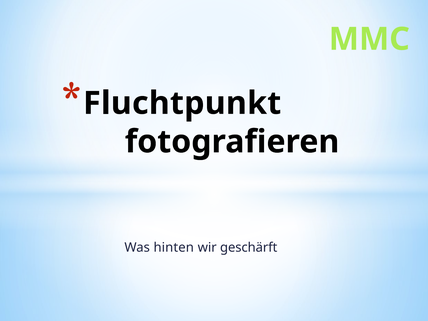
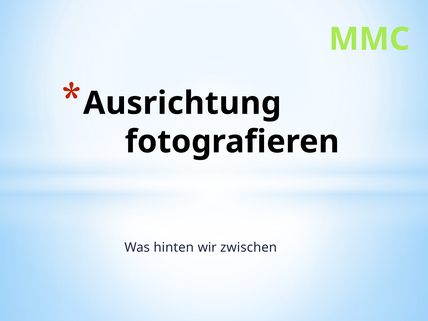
Fluchtpunkt: Fluchtpunkt -> Ausrichtung
geschärft: geschärft -> zwischen
